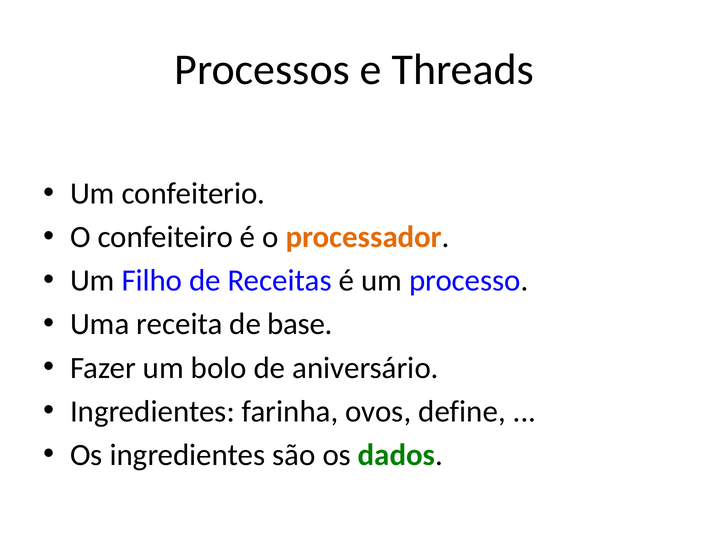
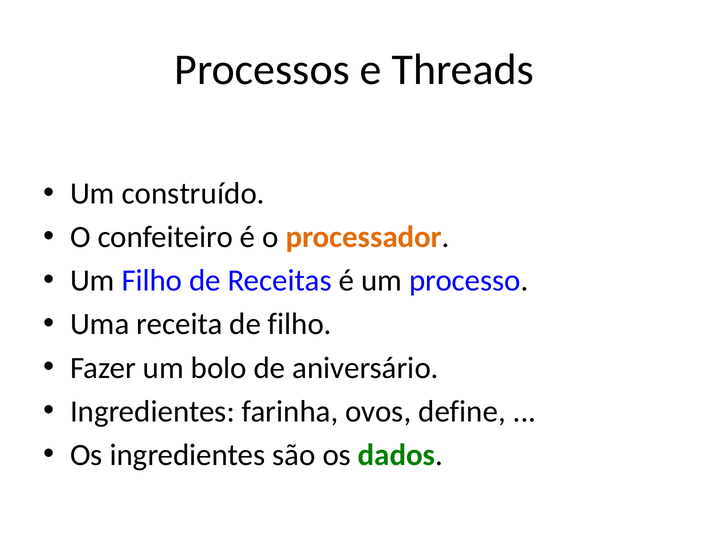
confeiterio: confeiterio -> construído
de base: base -> filho
